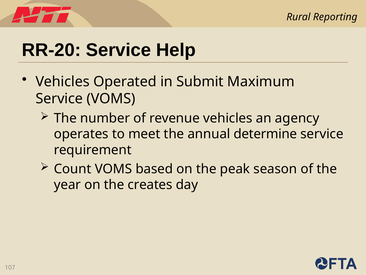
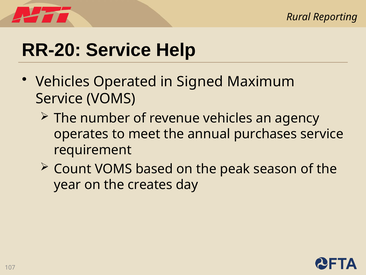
Submit: Submit -> Signed
determine: determine -> purchases
